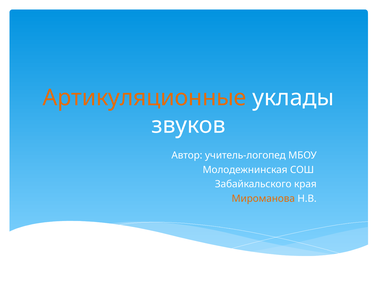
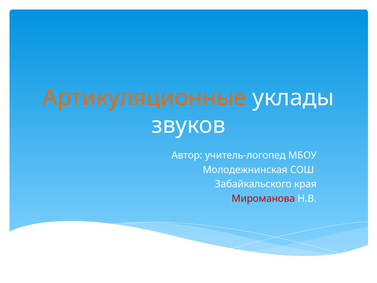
Мироманова colour: orange -> red
